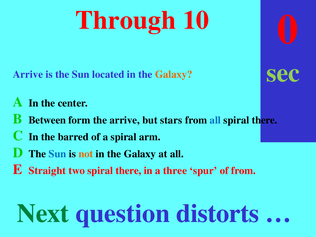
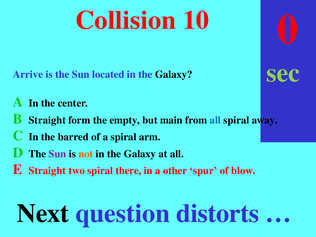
Through: Through -> Collision
Galaxy at (174, 74) colour: orange -> black
B Between: Between -> Straight
the arrive: arrive -> empty
stars: stars -> main
there at (265, 120): there -> away
Sun at (58, 154) colour: blue -> purple
three: three -> other
of from: from -> blow
Next colour: green -> black
